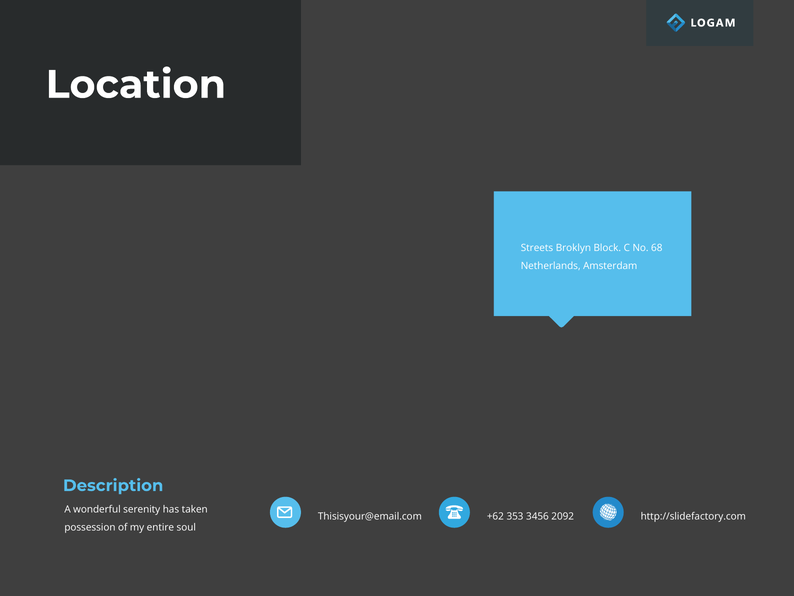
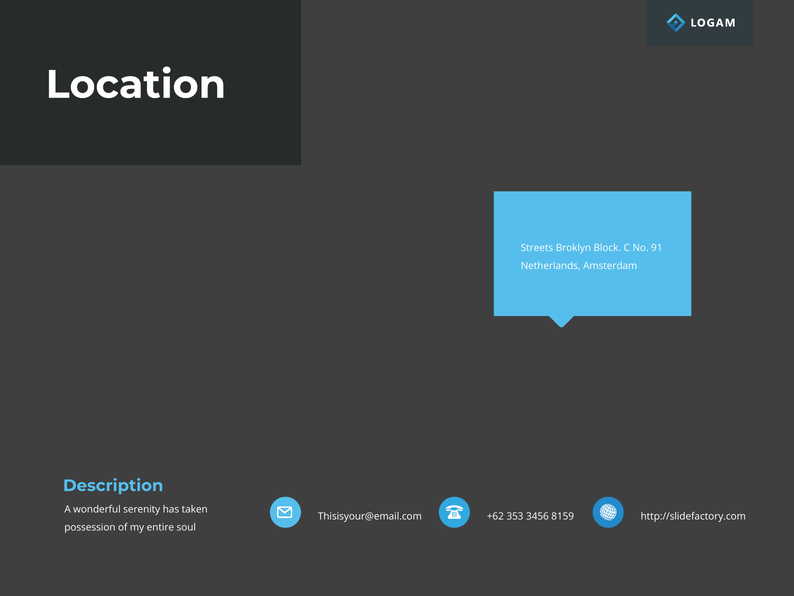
68: 68 -> 91
2092: 2092 -> 8159
